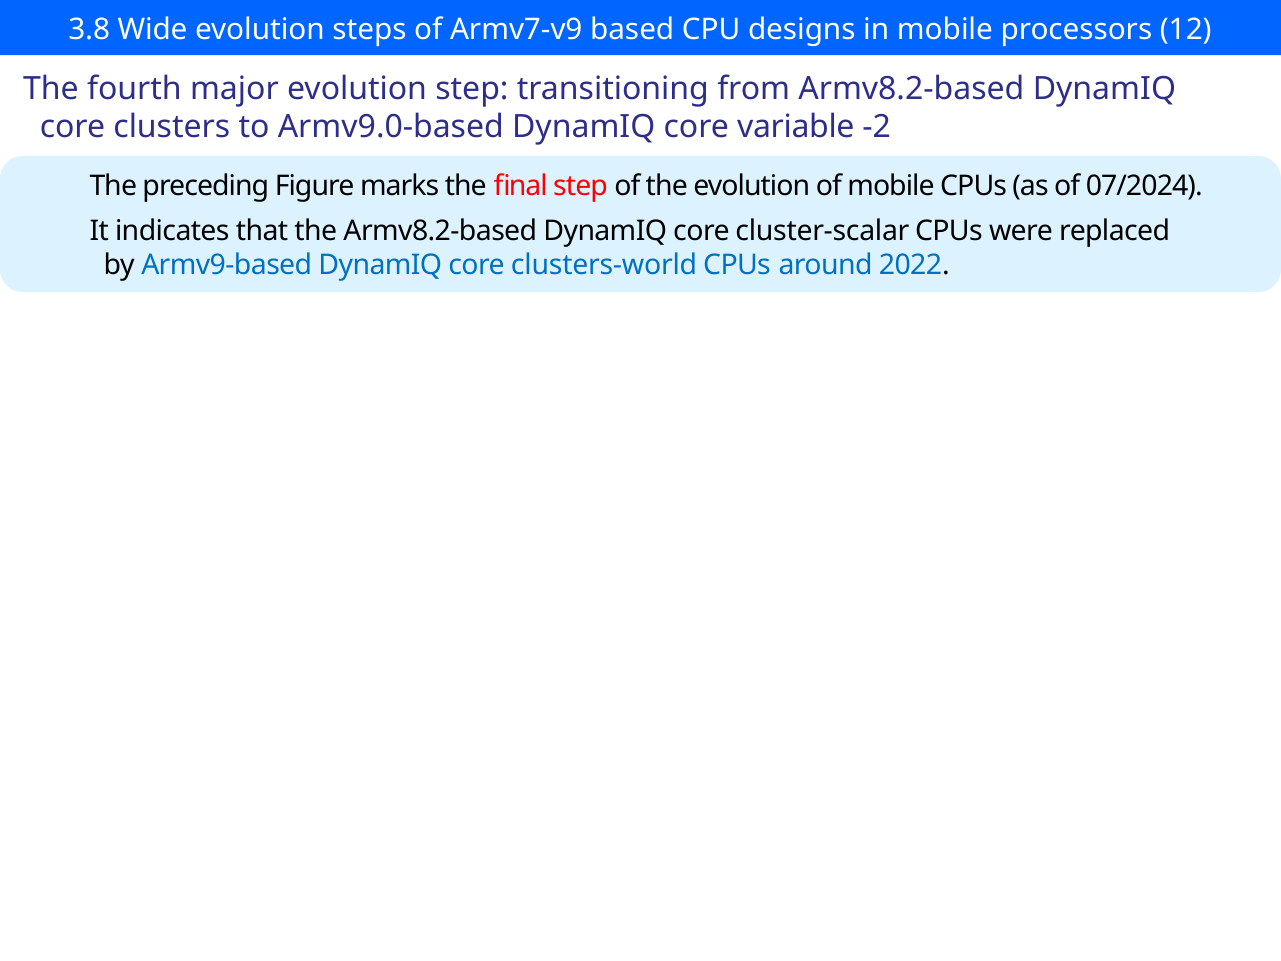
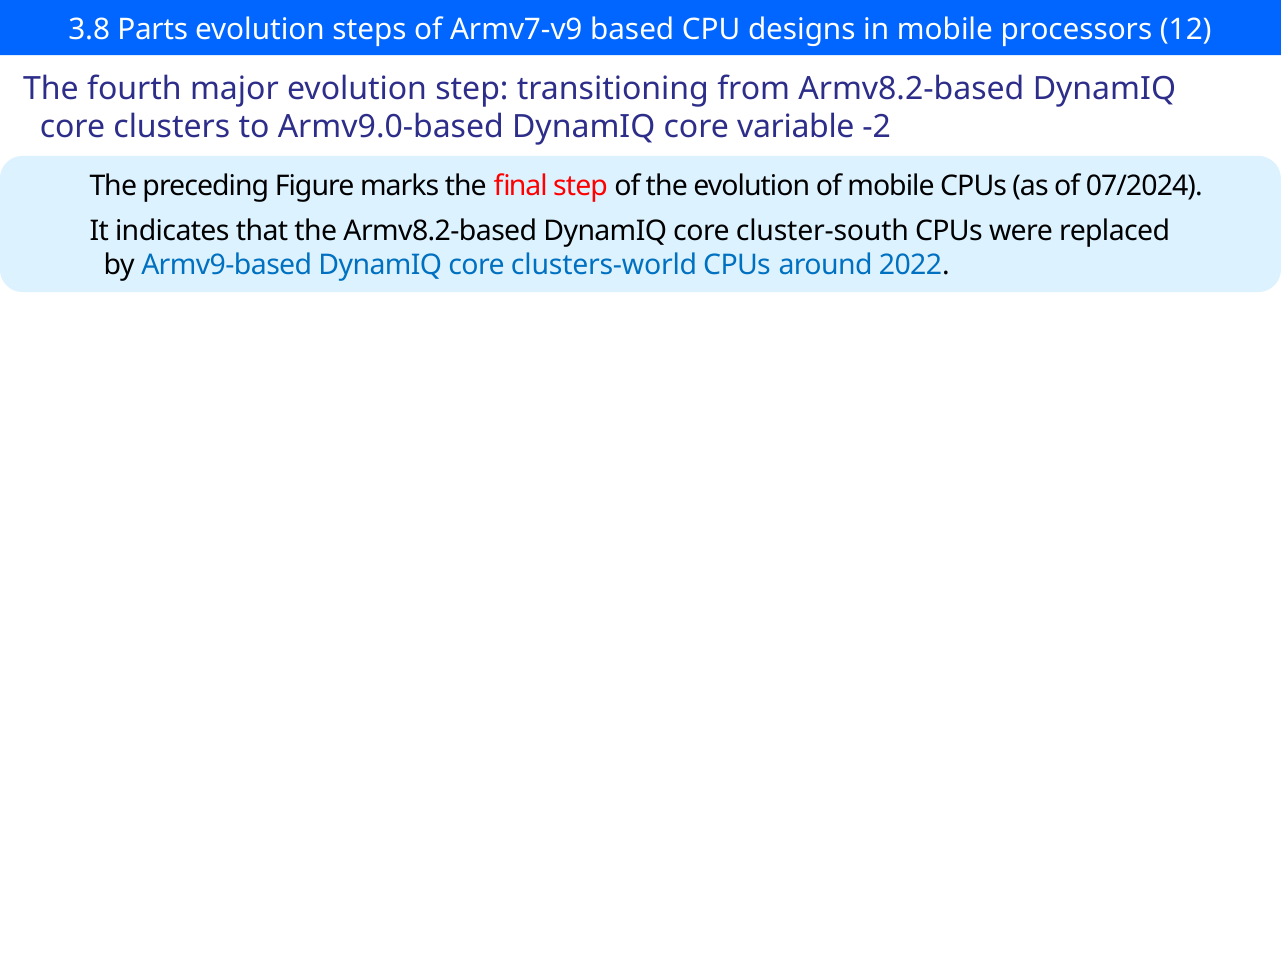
Wide: Wide -> Parts
cluster-scalar: cluster-scalar -> cluster-south
